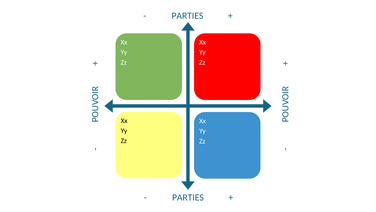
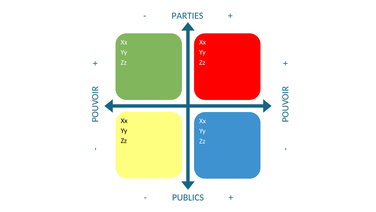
PARTIES at (188, 197): PARTIES -> PUBLICS
